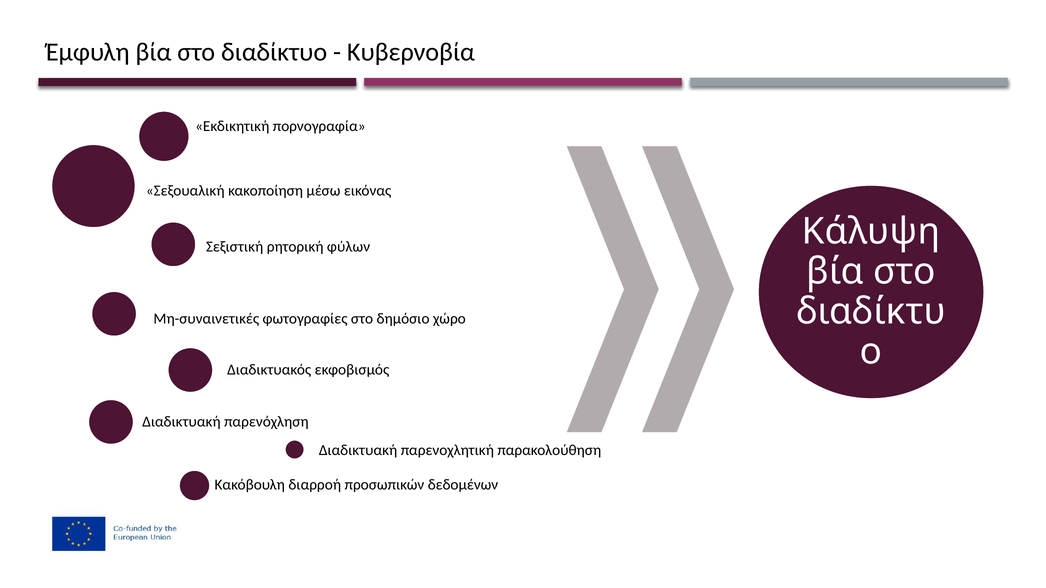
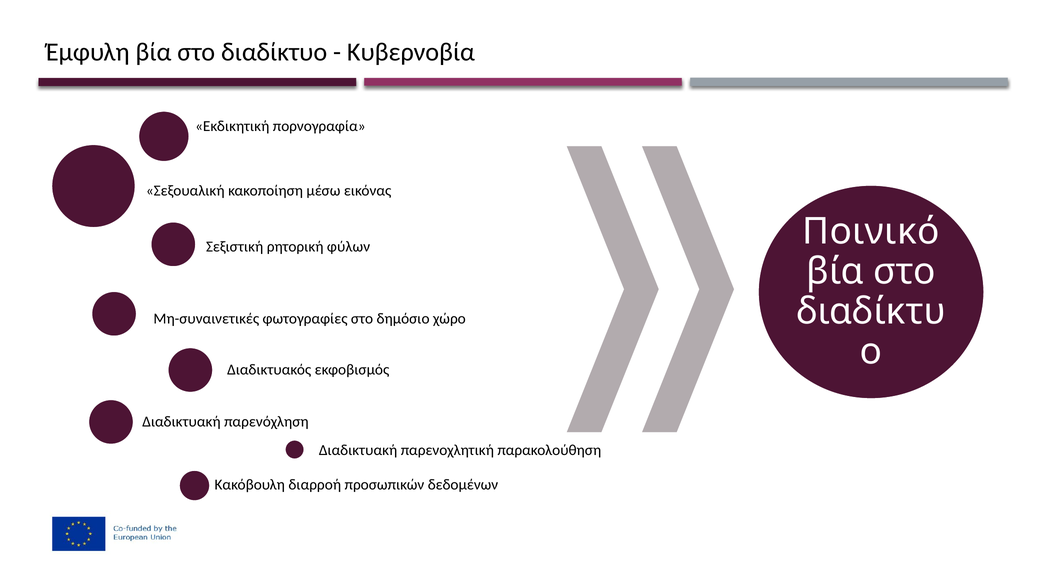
Κάλυψη: Κάλυψη -> Ποινικό
